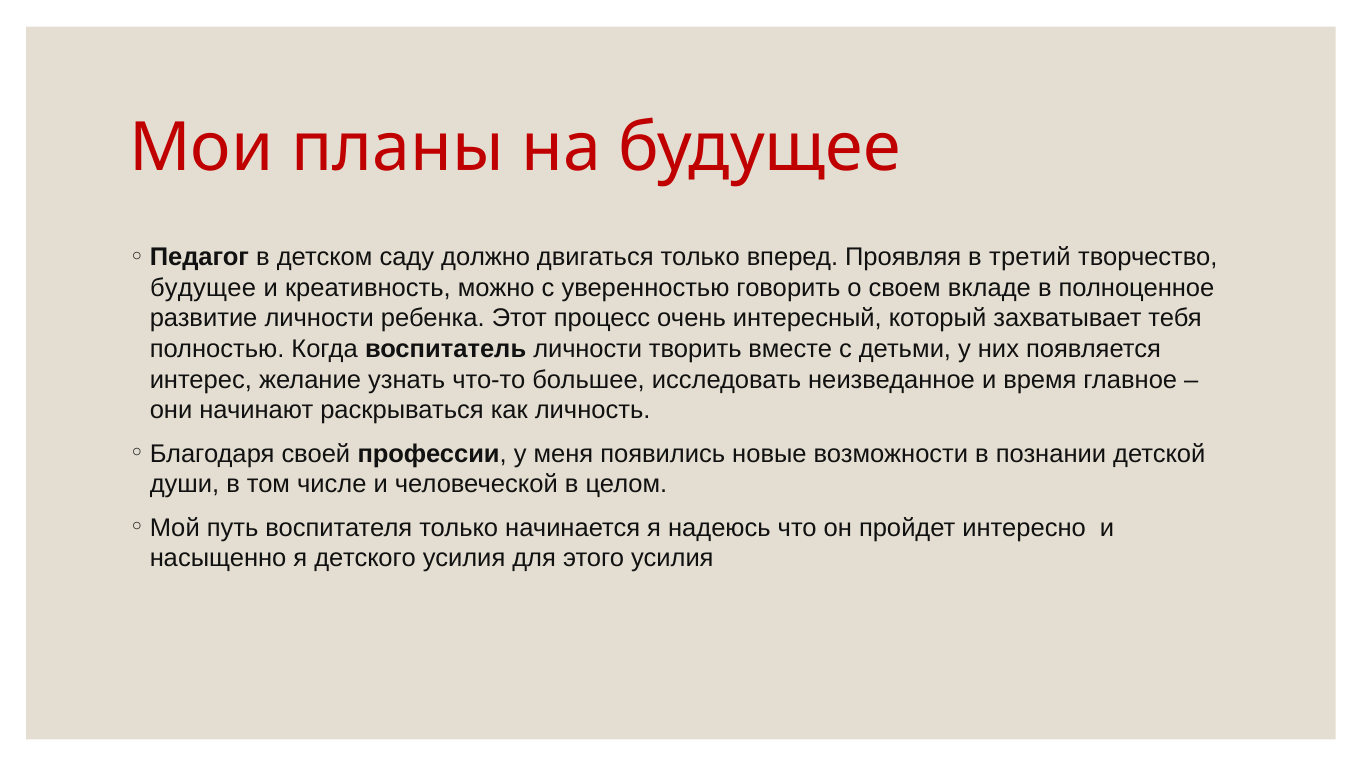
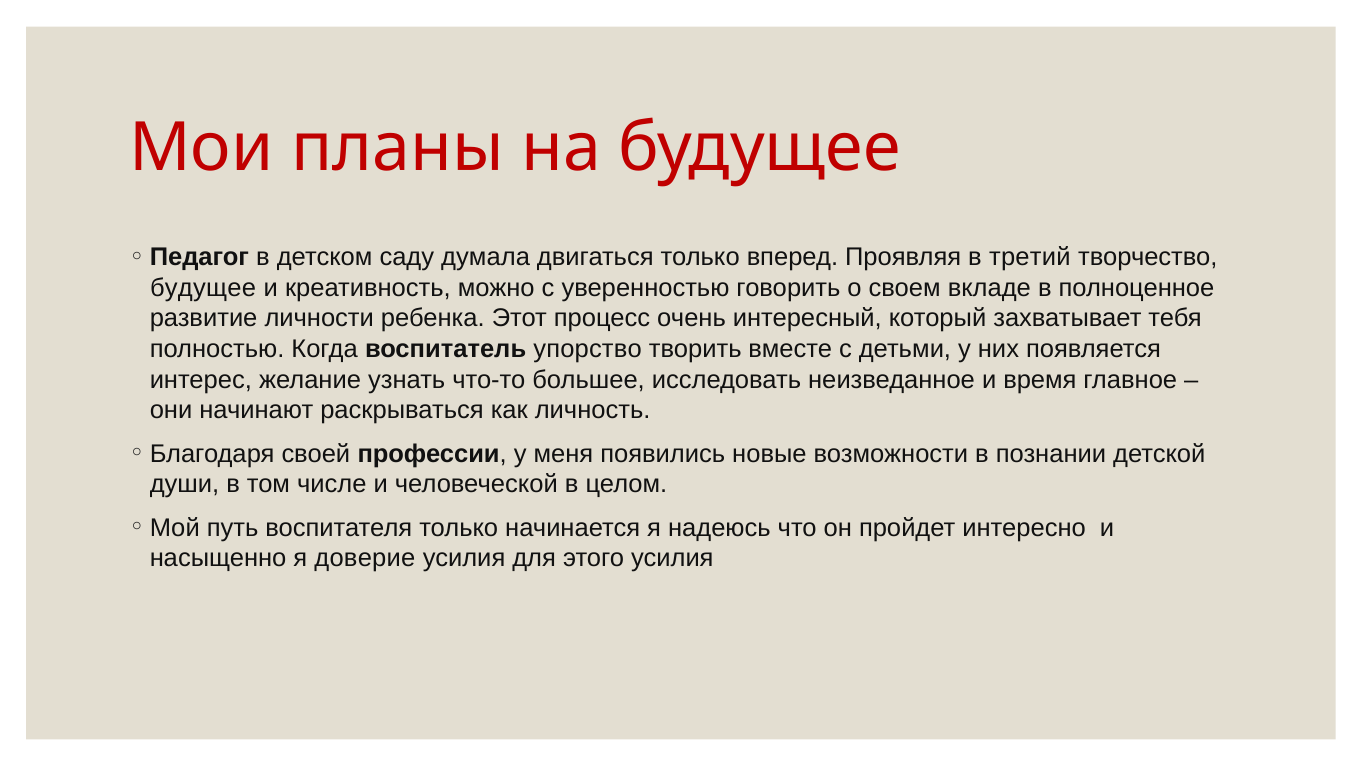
должно: должно -> думала
воспитатель личности: личности -> упорство
детского: детского -> доверие
